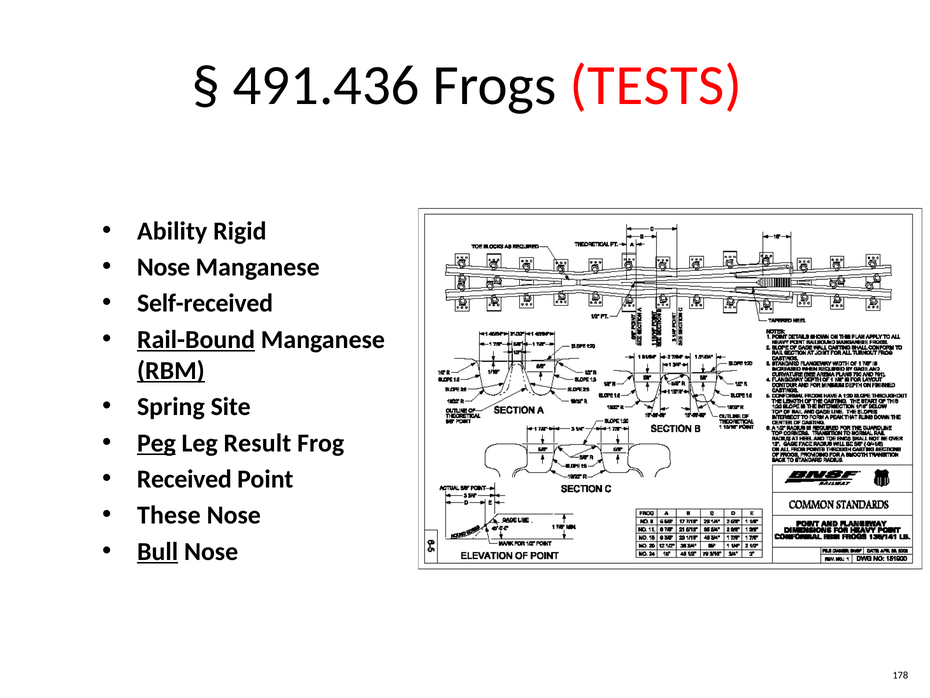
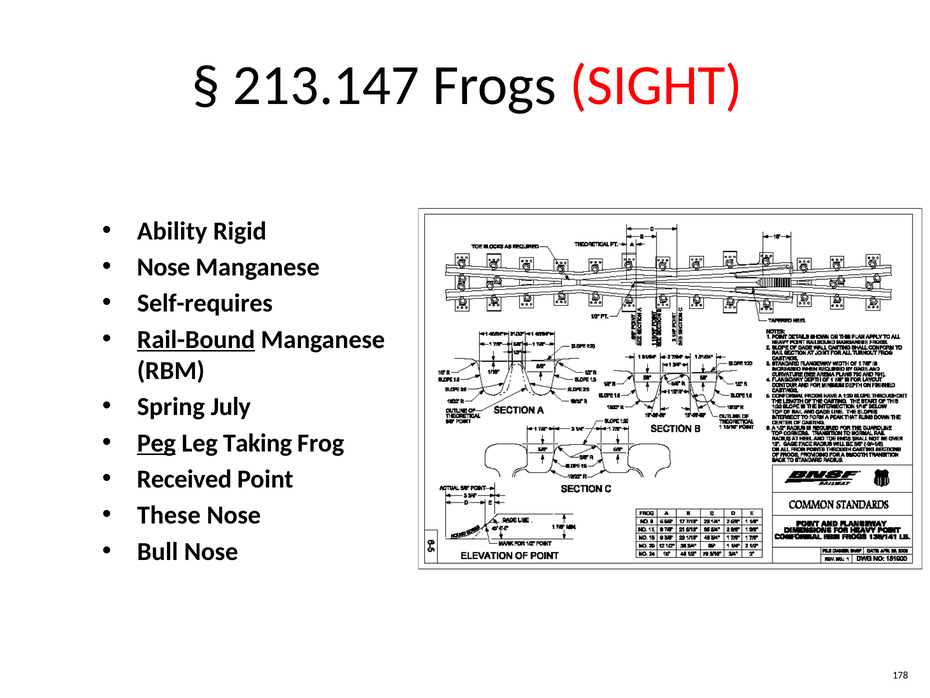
491.436: 491.436 -> 213.147
TESTS: TESTS -> SIGHT
Self-received: Self-received -> Self-requires
RBM underline: present -> none
Site: Site -> July
Result: Result -> Taking
Bull underline: present -> none
